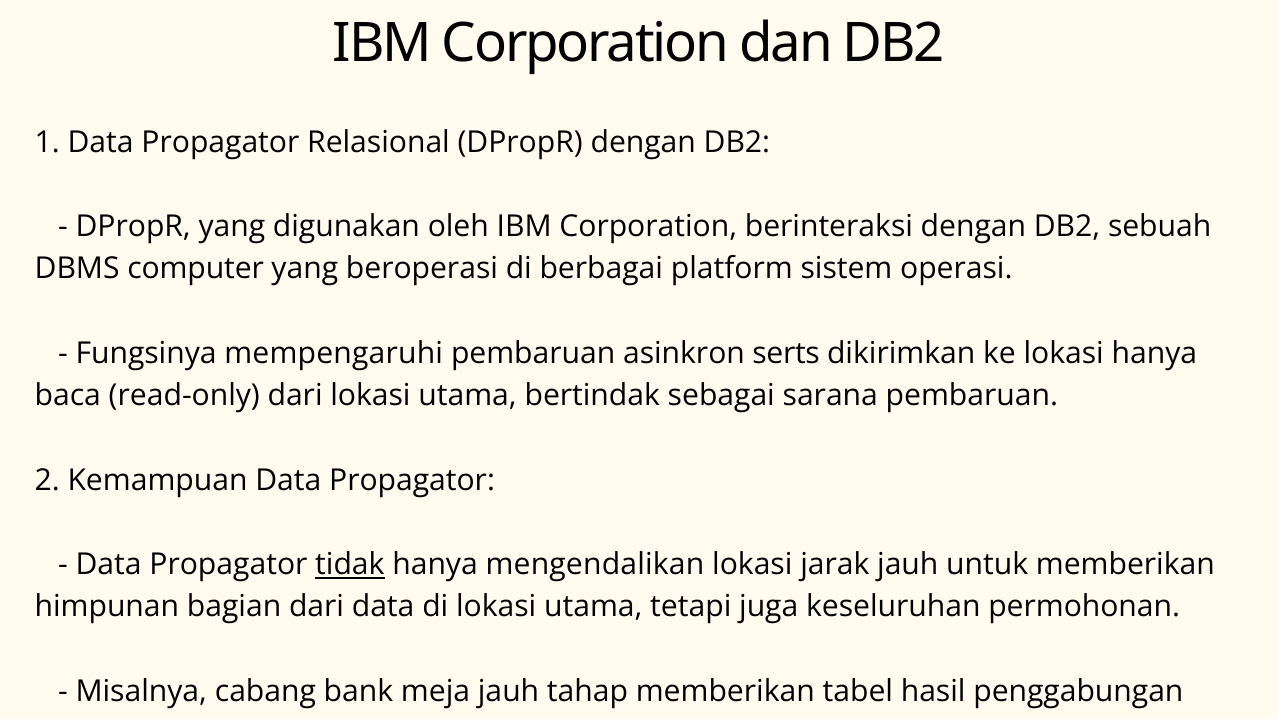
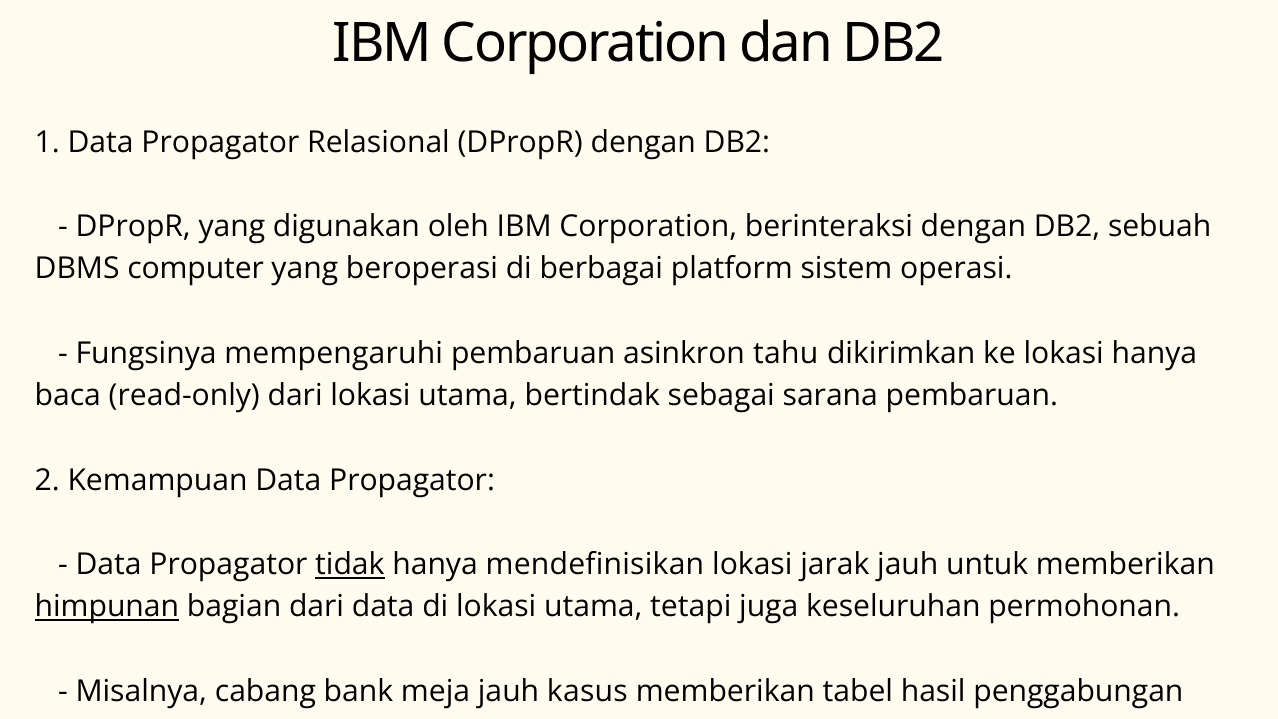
serts: serts -> tahu
mengendalikan: mengendalikan -> mendefinisikan
himpunan underline: none -> present
tahap: tahap -> kasus
